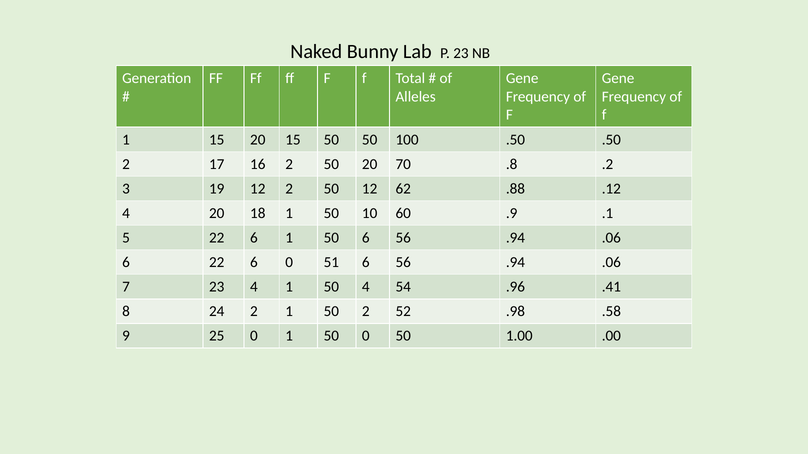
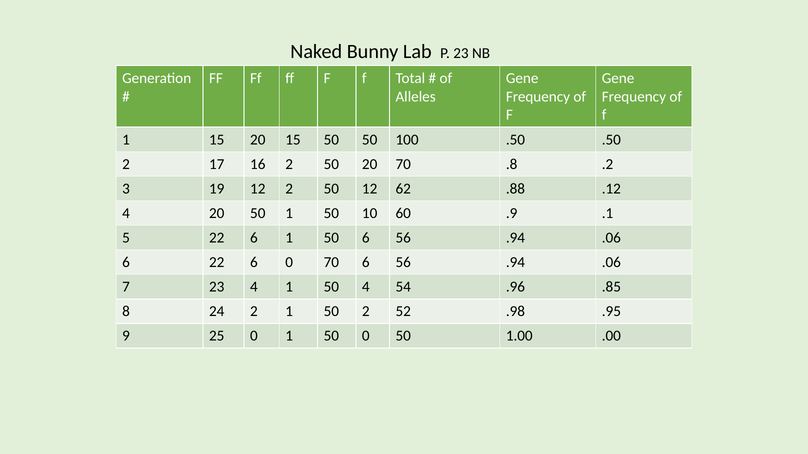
20 18: 18 -> 50
0 51: 51 -> 70
.41: .41 -> .85
.58: .58 -> .95
